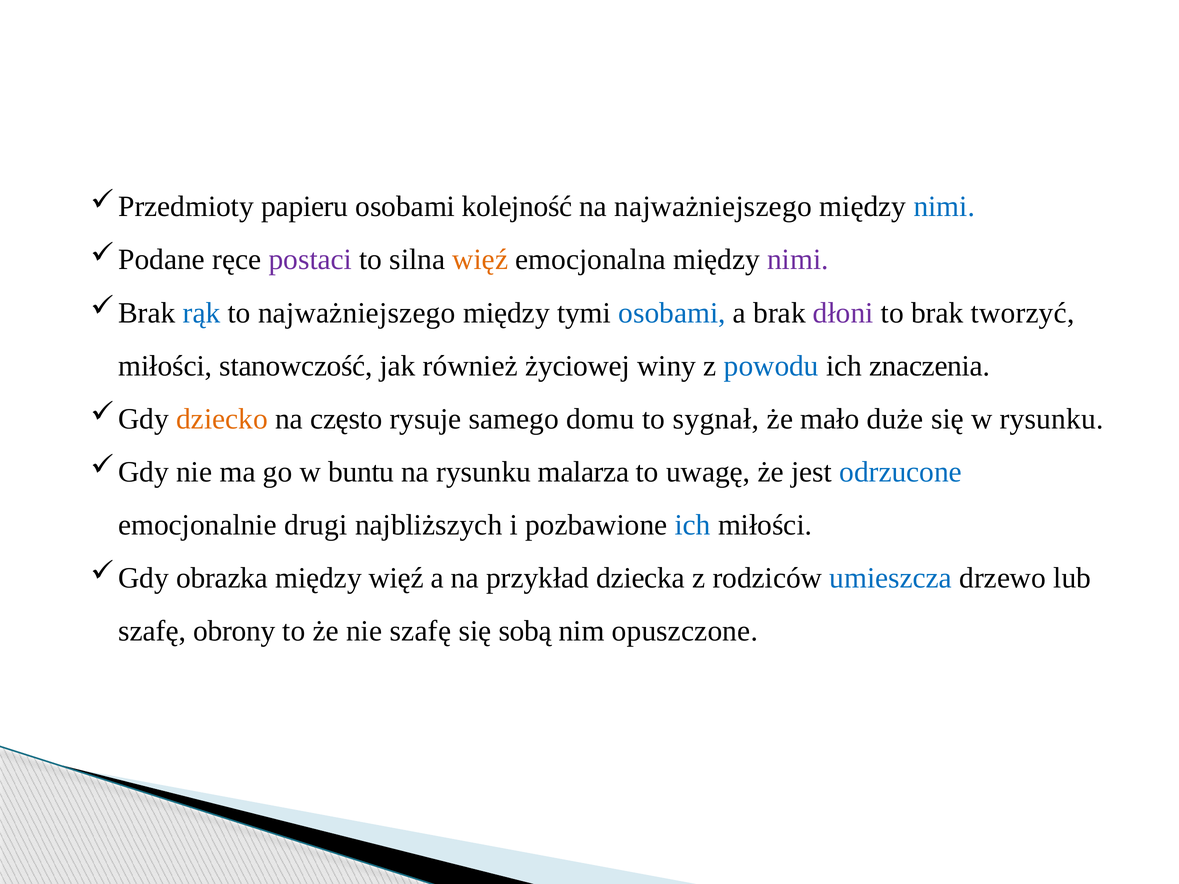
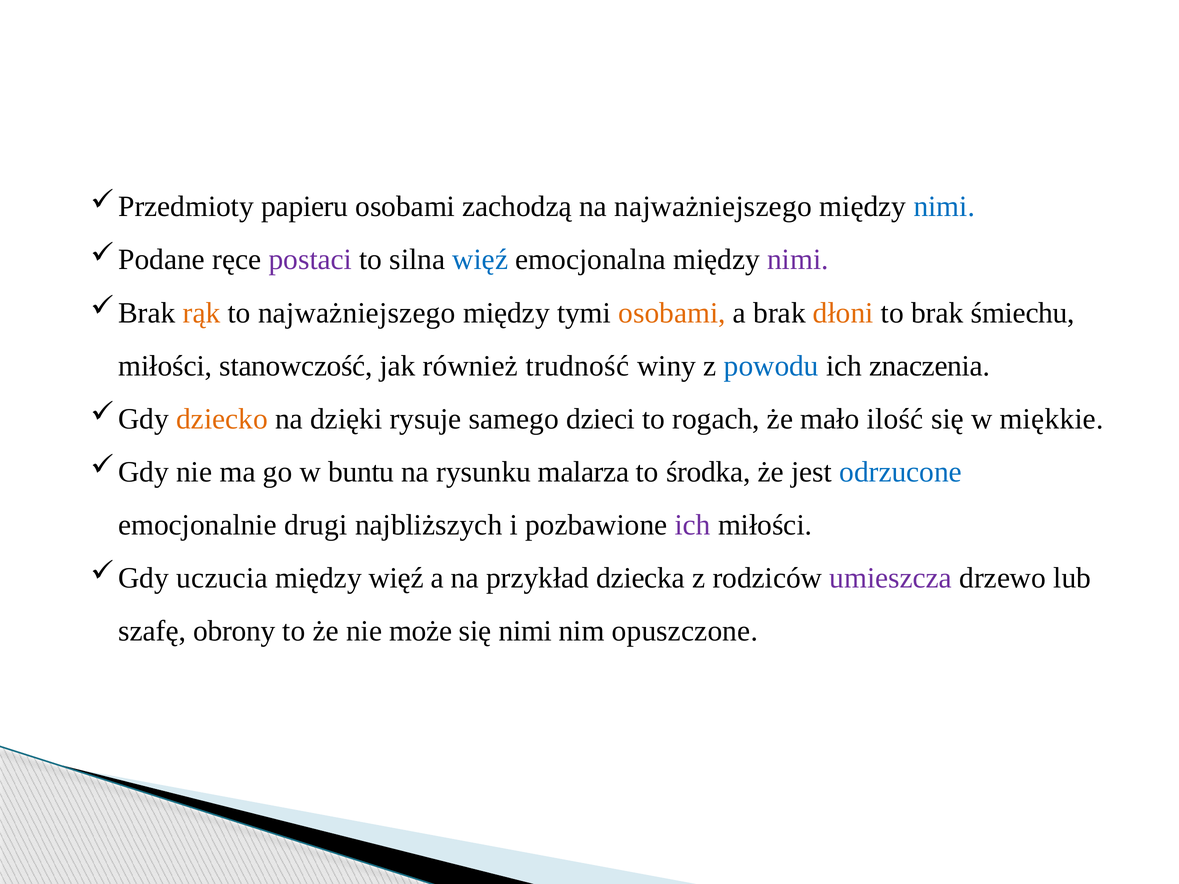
kolejność: kolejność -> zachodzą
więź at (480, 260) colour: orange -> blue
rąk colour: blue -> orange
osobami at (672, 313) colour: blue -> orange
dłoni colour: purple -> orange
tworzyć: tworzyć -> śmiechu
życiowej: życiowej -> trudność
często: często -> dzięki
domu: domu -> dzieci
sygnał: sygnał -> rogach
duże: duże -> ilość
w rysunku: rysunku -> miękkie
uwagę: uwagę -> środka
ich at (693, 525) colour: blue -> purple
obrazka: obrazka -> uczucia
umieszcza colour: blue -> purple
nie szafę: szafę -> może
się sobą: sobą -> nimi
